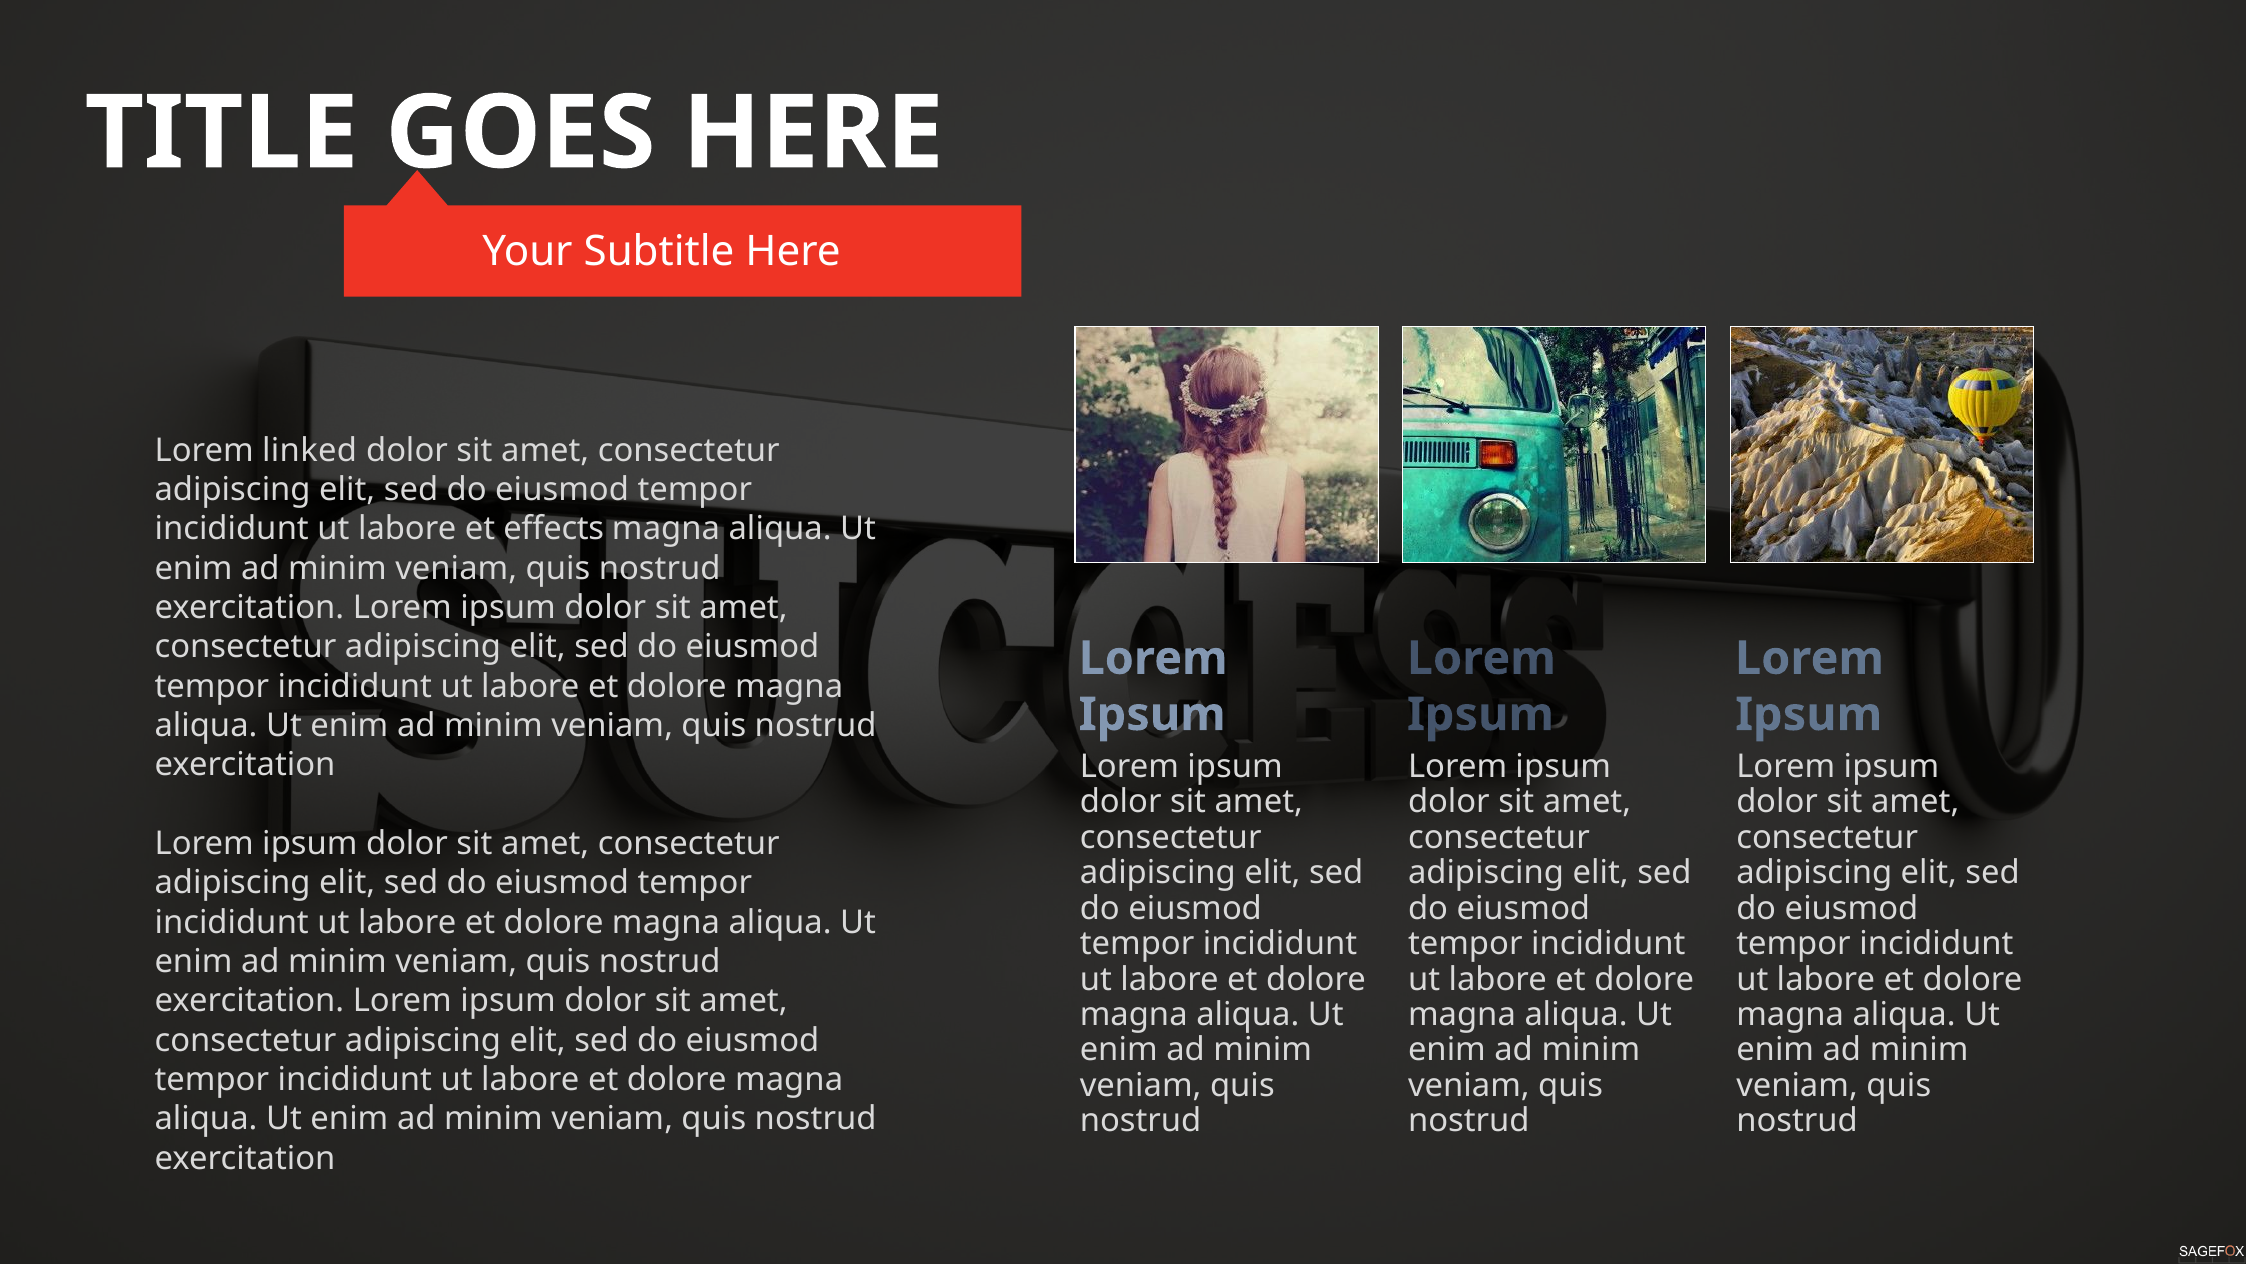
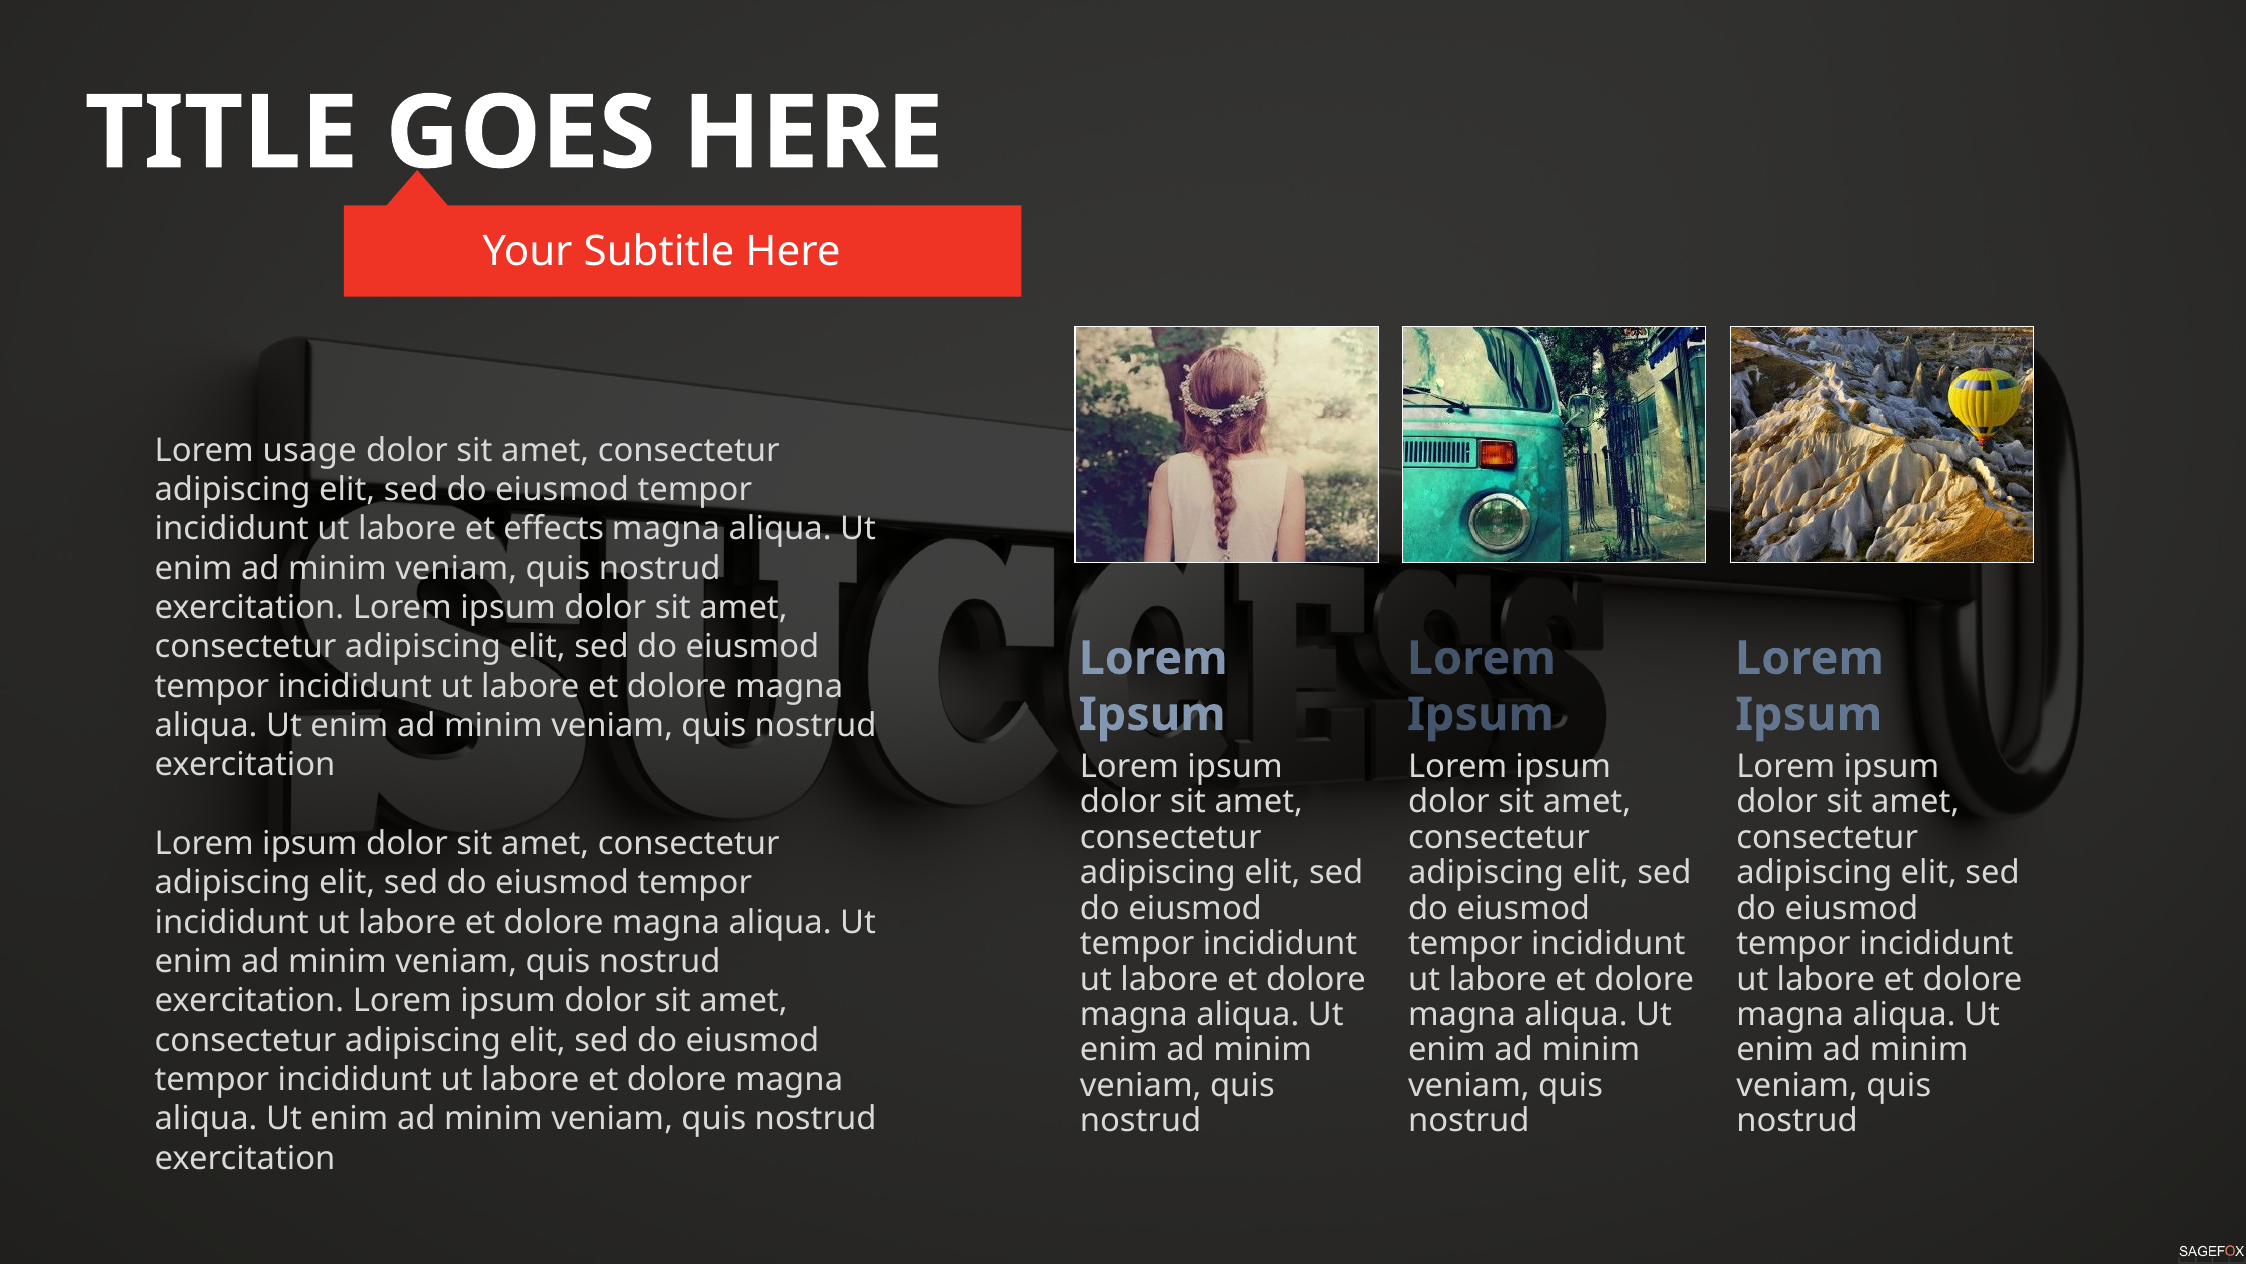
linked: linked -> usage
